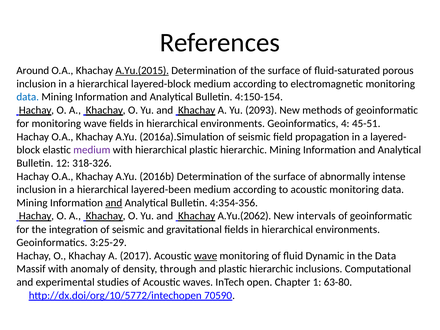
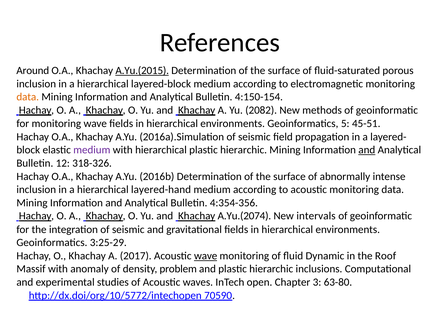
data at (28, 97) colour: blue -> orange
2093: 2093 -> 2082
4: 4 -> 5
and at (367, 150) underline: none -> present
layered-been: layered-been -> layered-hand
and at (114, 203) underline: present -> none
A.Yu.(2062: A.Yu.(2062 -> A.Yu.(2074
the Data: Data -> Roof
through: through -> problem
1: 1 -> 3
